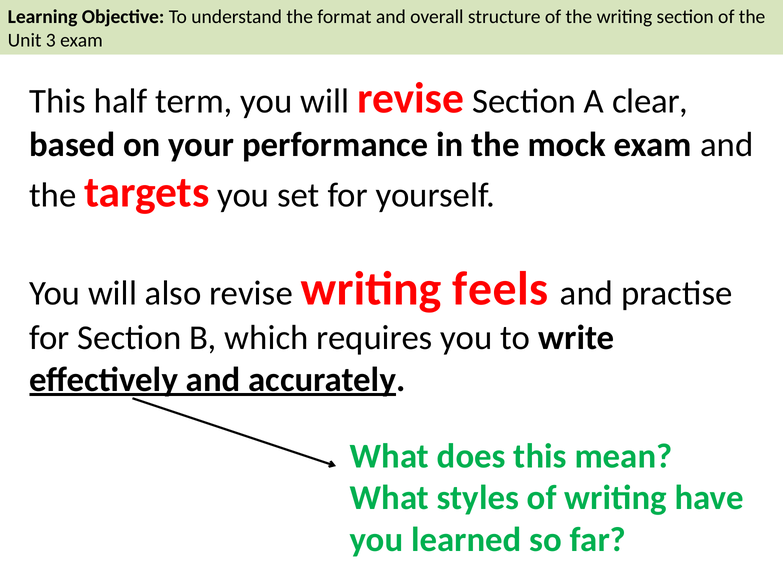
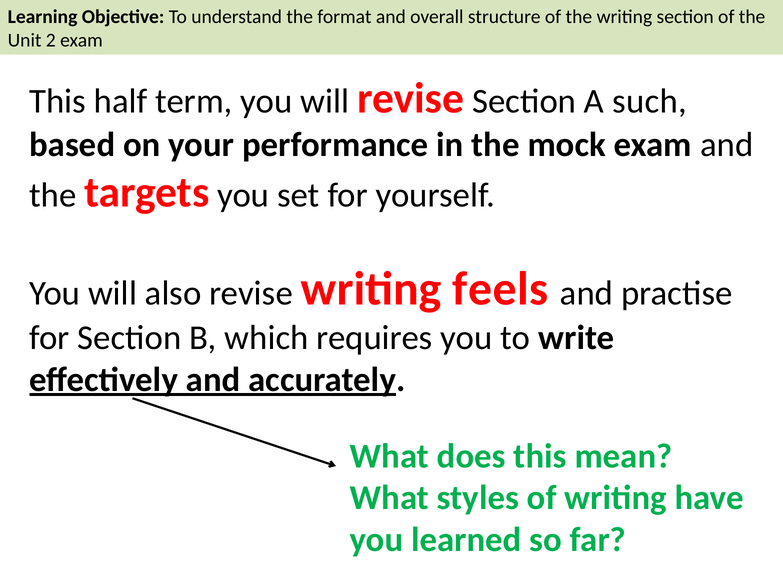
3: 3 -> 2
clear: clear -> such
